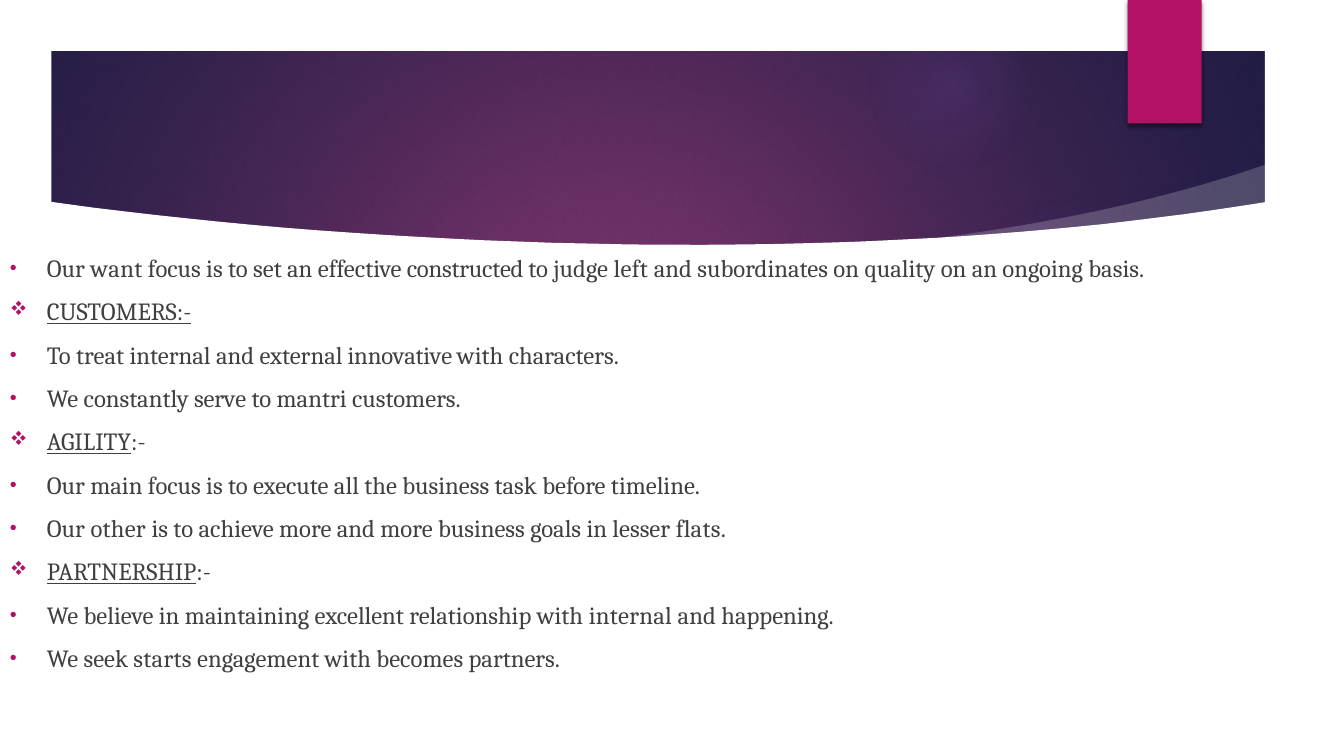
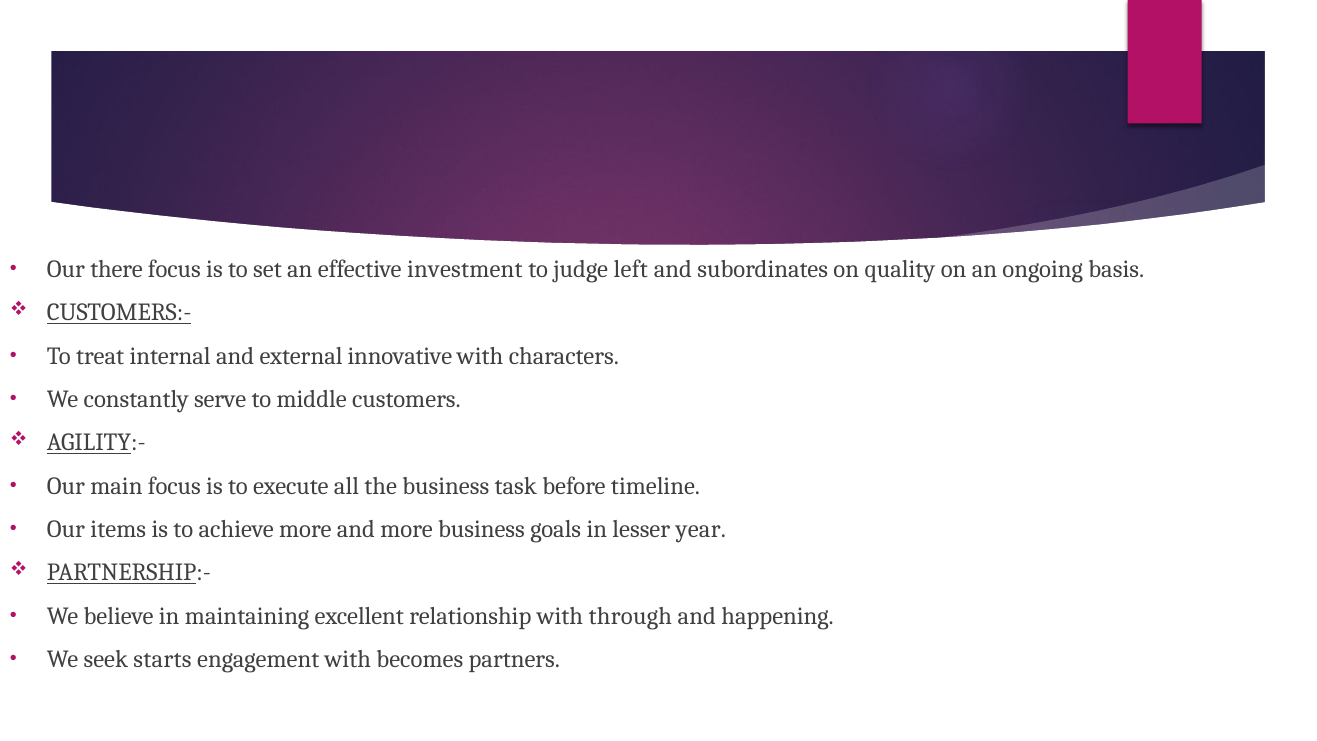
want: want -> there
constructed: constructed -> investment
mantri: mantri -> middle
other: other -> items
flats: flats -> year
with internal: internal -> through
